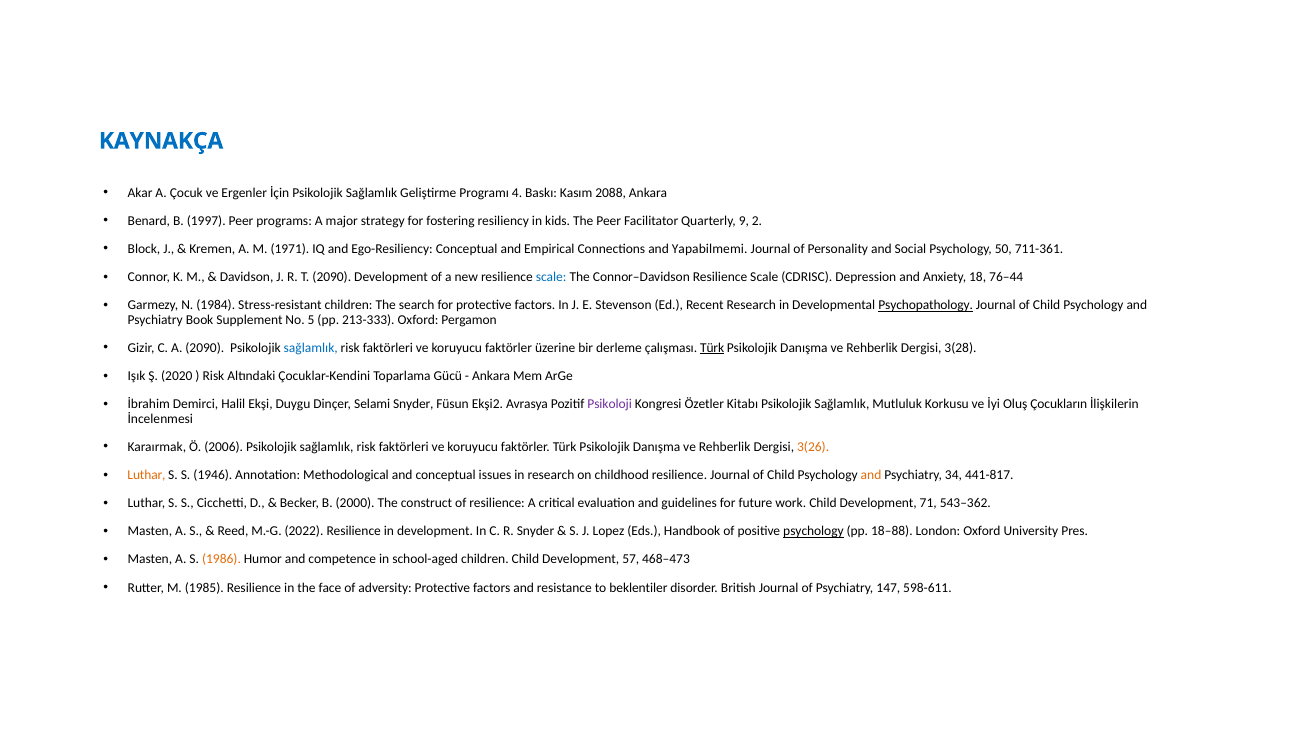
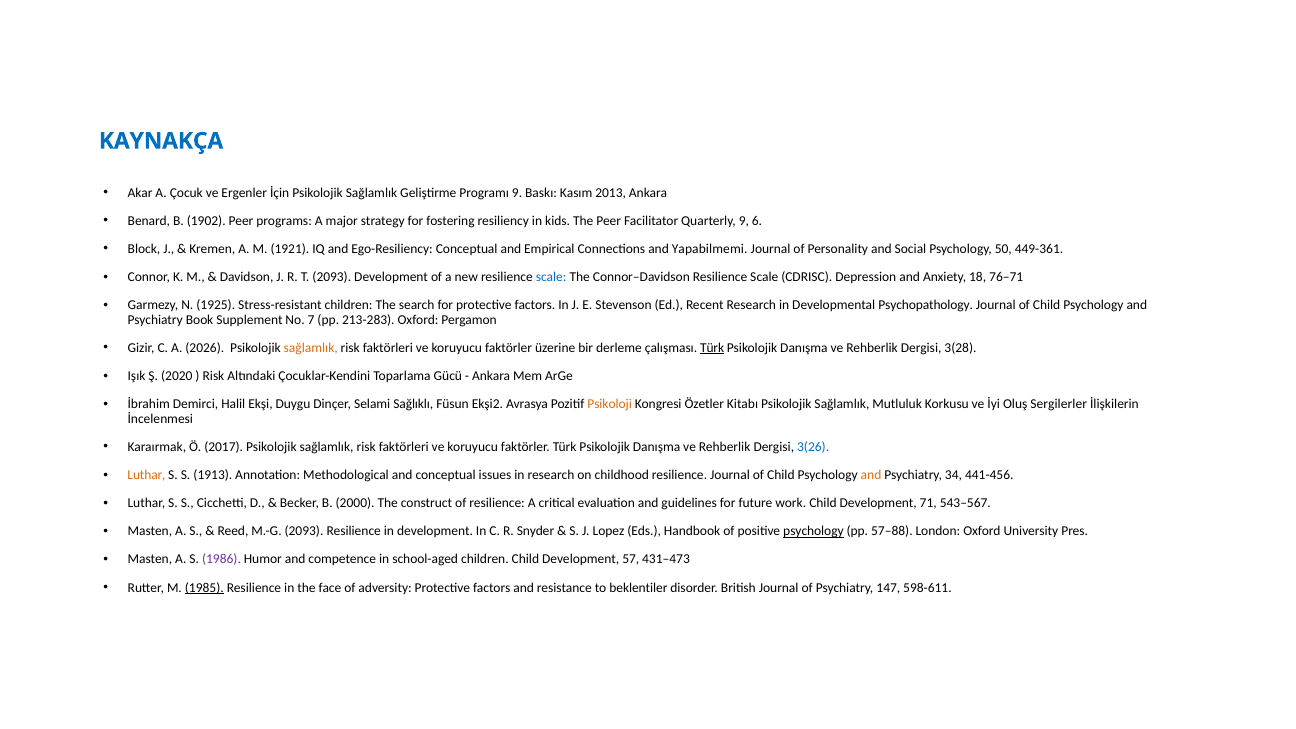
Programı 4: 4 -> 9
2088: 2088 -> 2013
1997: 1997 -> 1902
2: 2 -> 6
1971: 1971 -> 1921
711-361: 711-361 -> 449-361
T 2090: 2090 -> 2093
76–44: 76–44 -> 76–71
1984: 1984 -> 1925
Psychopathology underline: present -> none
5: 5 -> 7
213-333: 213-333 -> 213-283
A 2090: 2090 -> 2026
sağlamlık at (311, 348) colour: blue -> orange
Selami Snyder: Snyder -> Sağlıklı
Psikoloji colour: purple -> orange
Çocukların: Çocukların -> Sergilerler
2006: 2006 -> 2017
3(26 colour: orange -> blue
1946: 1946 -> 1913
441-817: 441-817 -> 441-456
543–362: 543–362 -> 543–567
M.-G 2022: 2022 -> 2093
18–88: 18–88 -> 57–88
1986 colour: orange -> purple
468–473: 468–473 -> 431–473
1985 underline: none -> present
